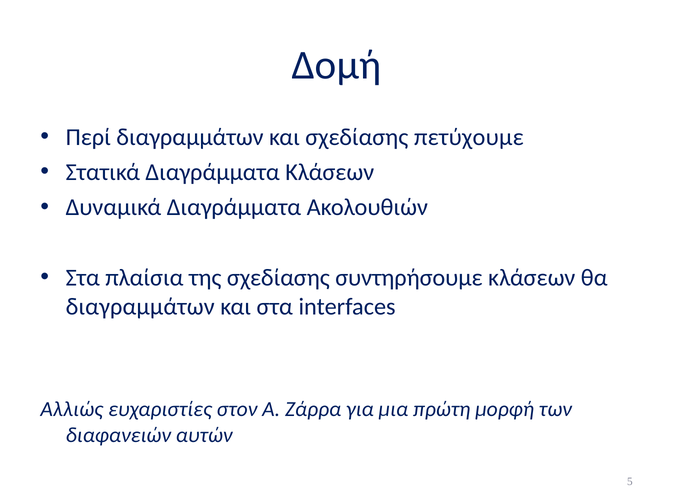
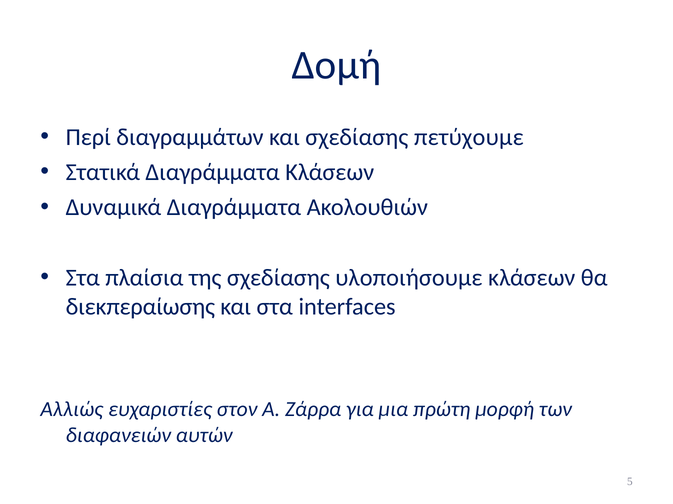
συντηρήσουμε: συντηρήσουμε -> υλοποιήσουμε
διαγραμμάτων at (140, 307): διαγραμμάτων -> διεκπεραίωσης
